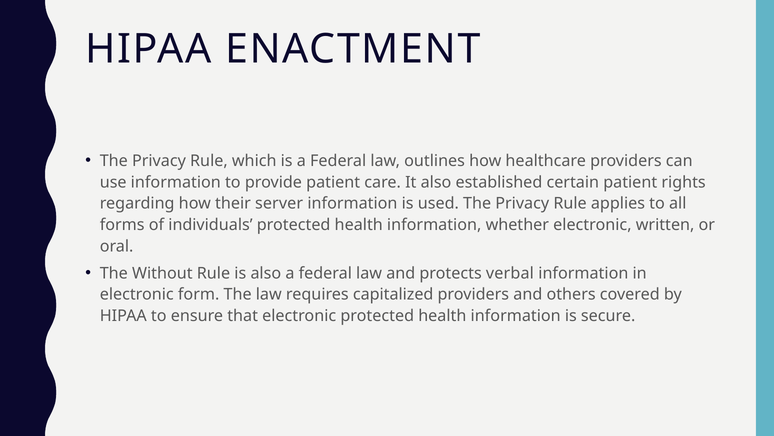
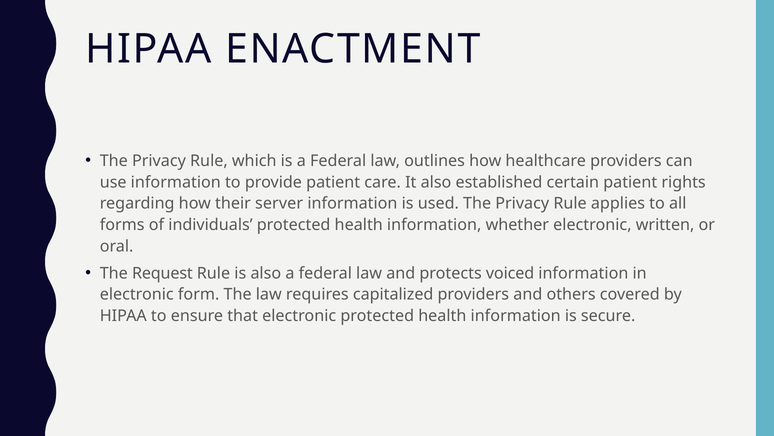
Without: Without -> Request
verbal: verbal -> voiced
